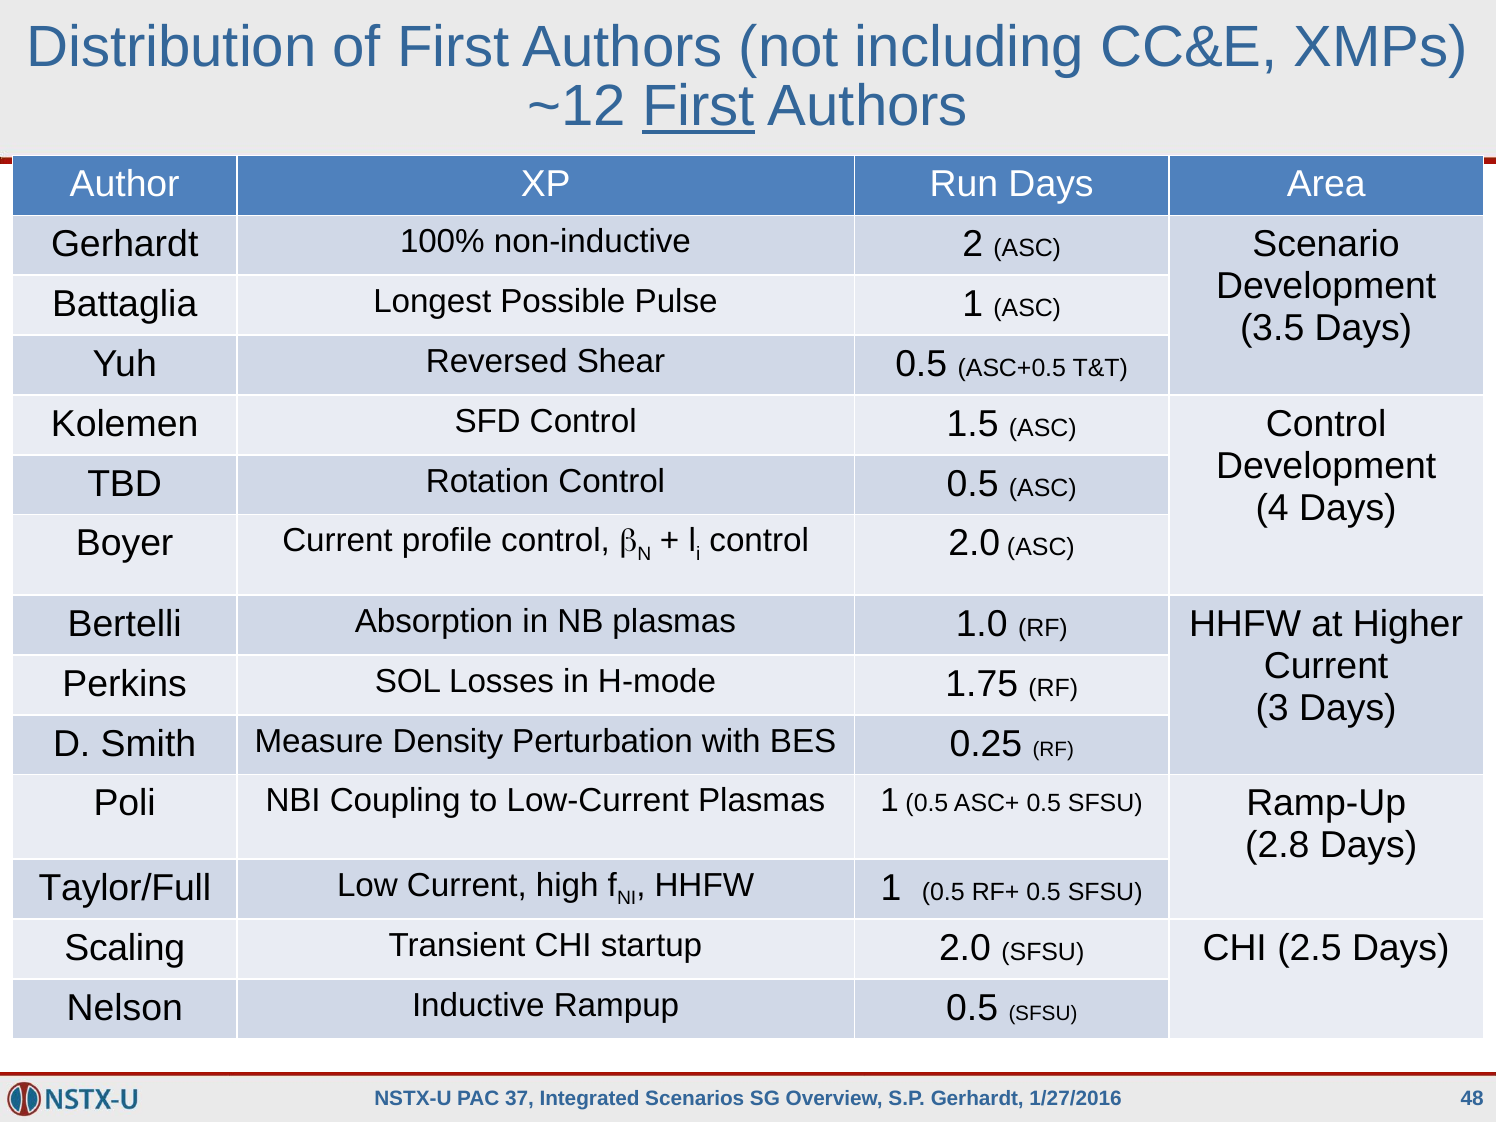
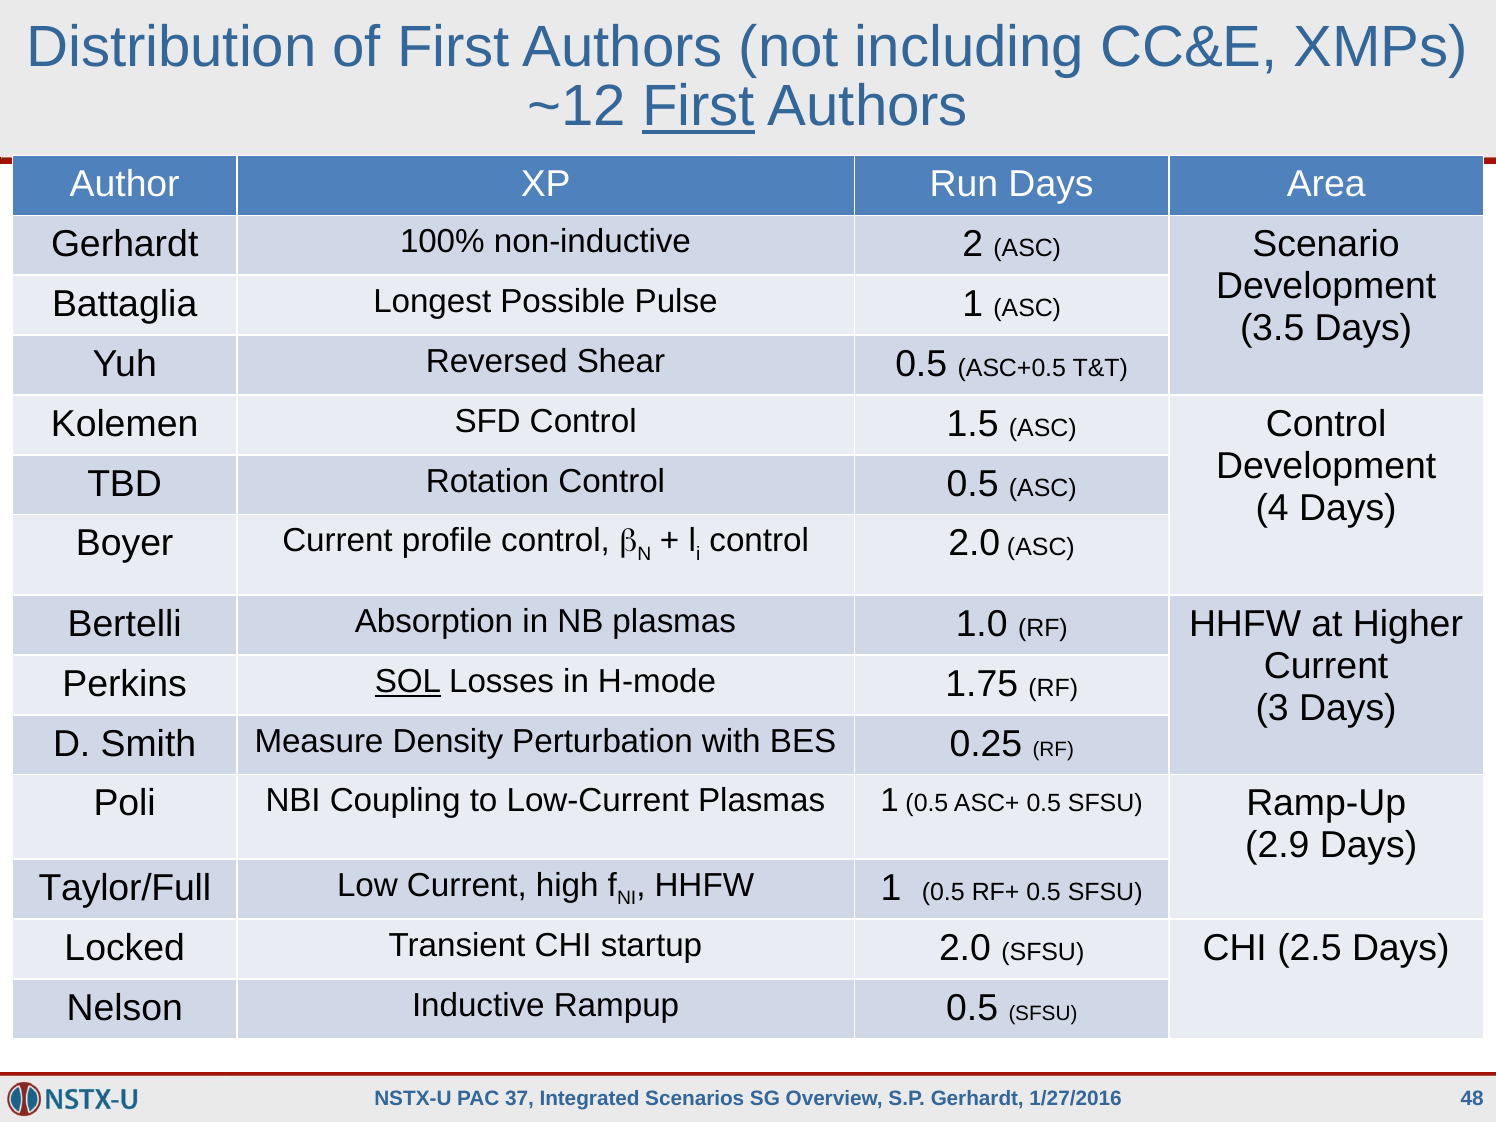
SOL underline: none -> present
2.8: 2.8 -> 2.9
Scaling: Scaling -> Locked
